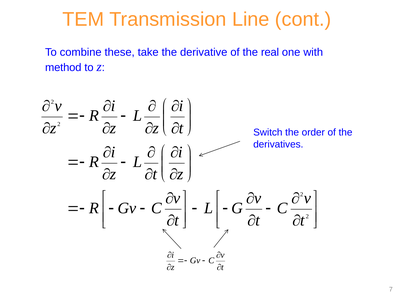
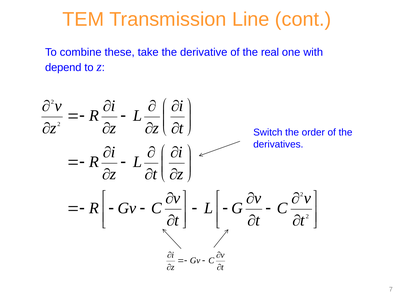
method: method -> depend
